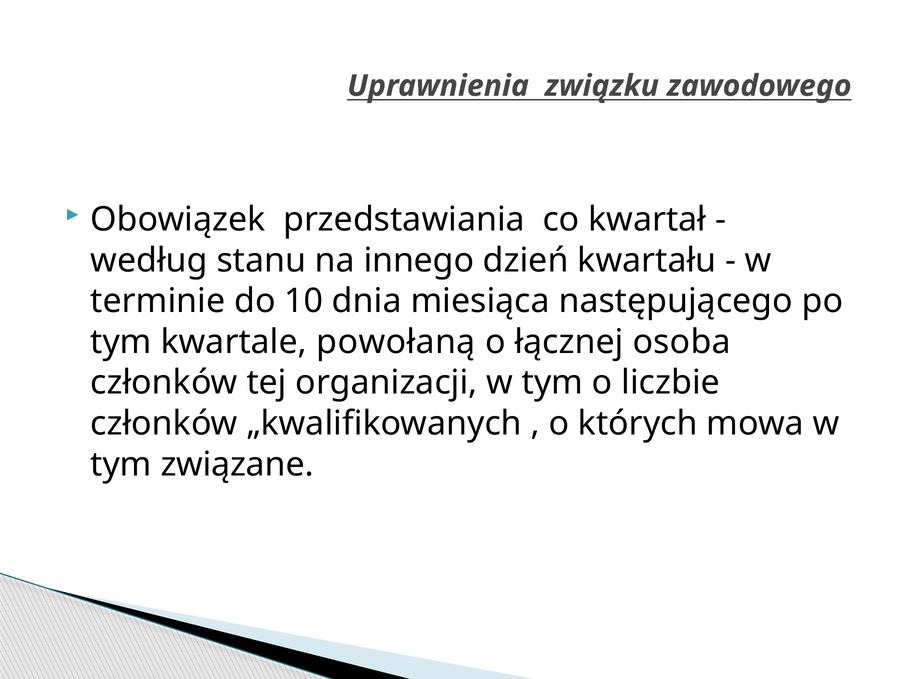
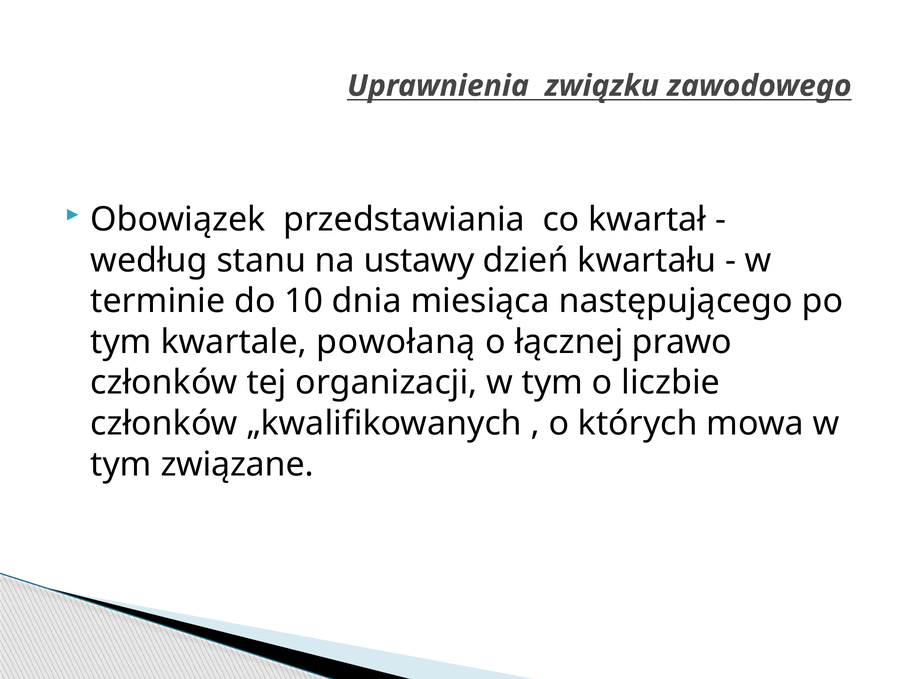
innego: innego -> ustawy
osoba: osoba -> prawo
